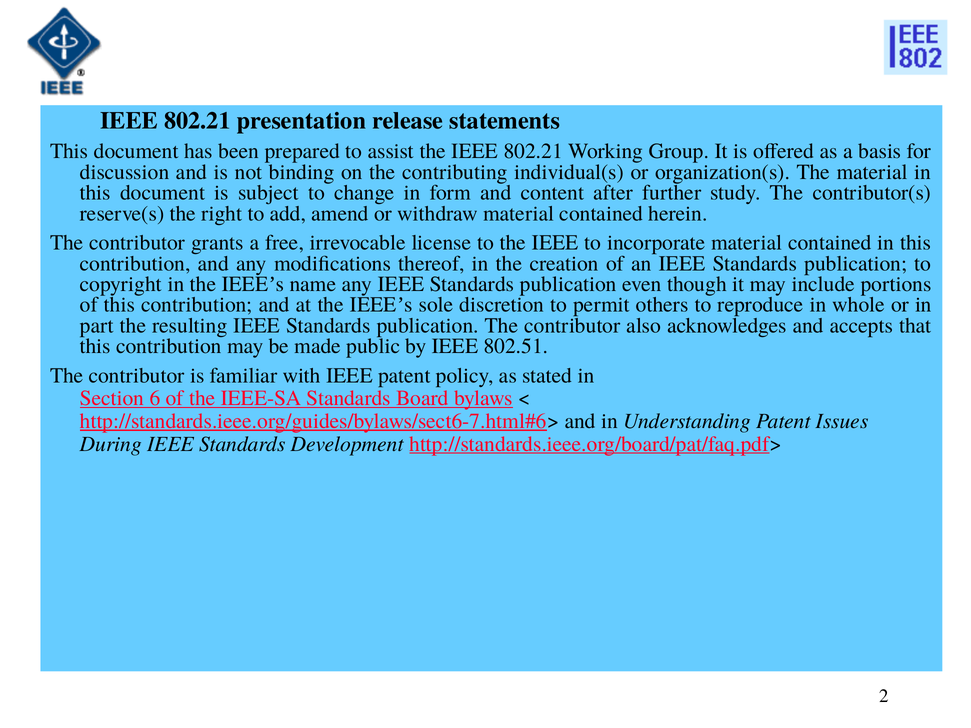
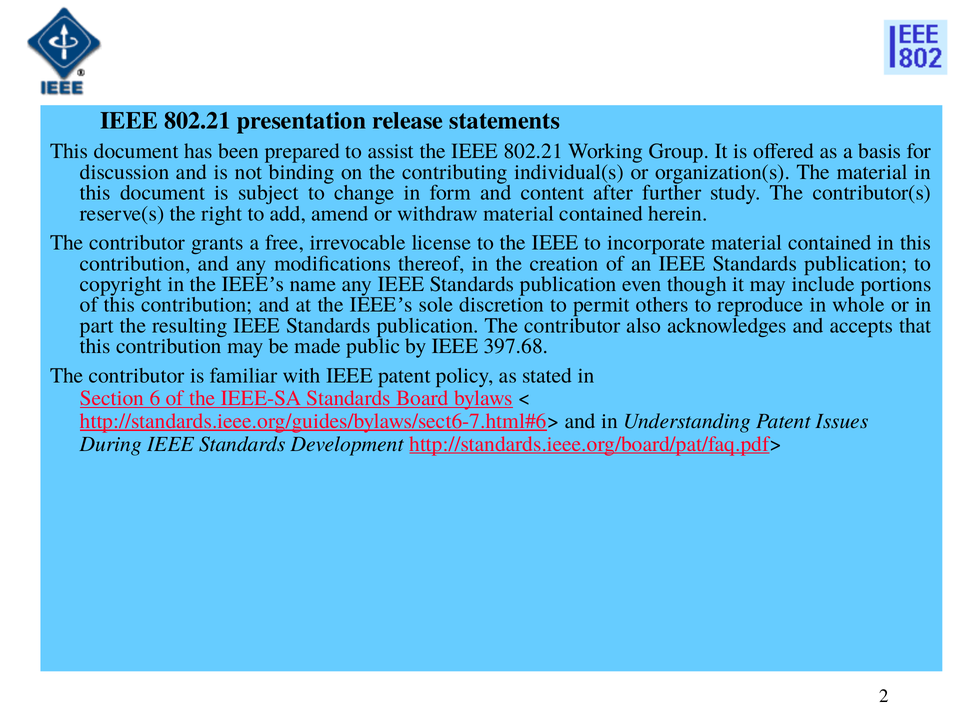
802.51: 802.51 -> 397.68
